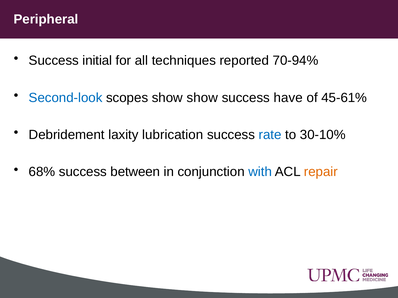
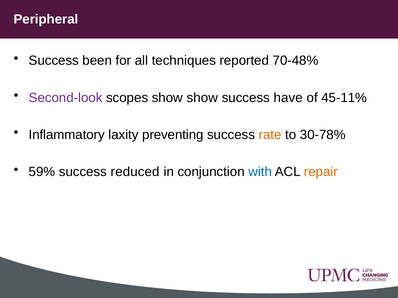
initial: initial -> been
70-94%: 70-94% -> 70-48%
Second-look colour: blue -> purple
45-61%: 45-61% -> 45-11%
Debridement: Debridement -> Inflammatory
lubrication: lubrication -> preventing
rate colour: blue -> orange
30-10%: 30-10% -> 30-78%
68%: 68% -> 59%
between: between -> reduced
